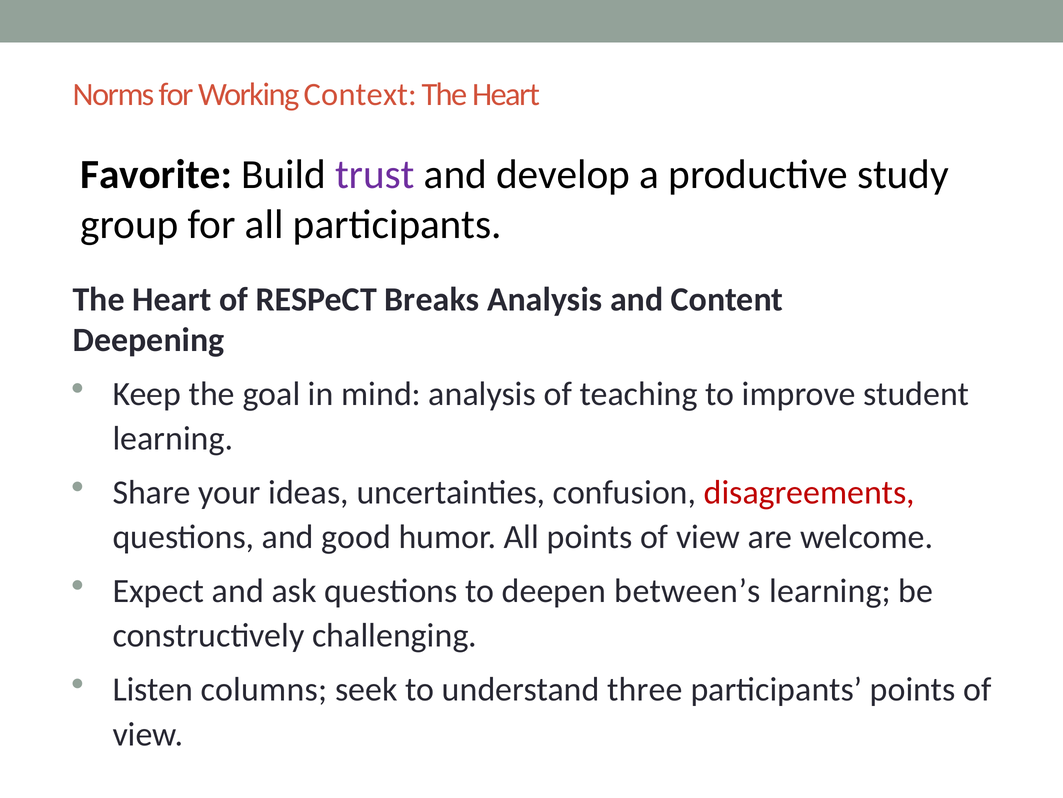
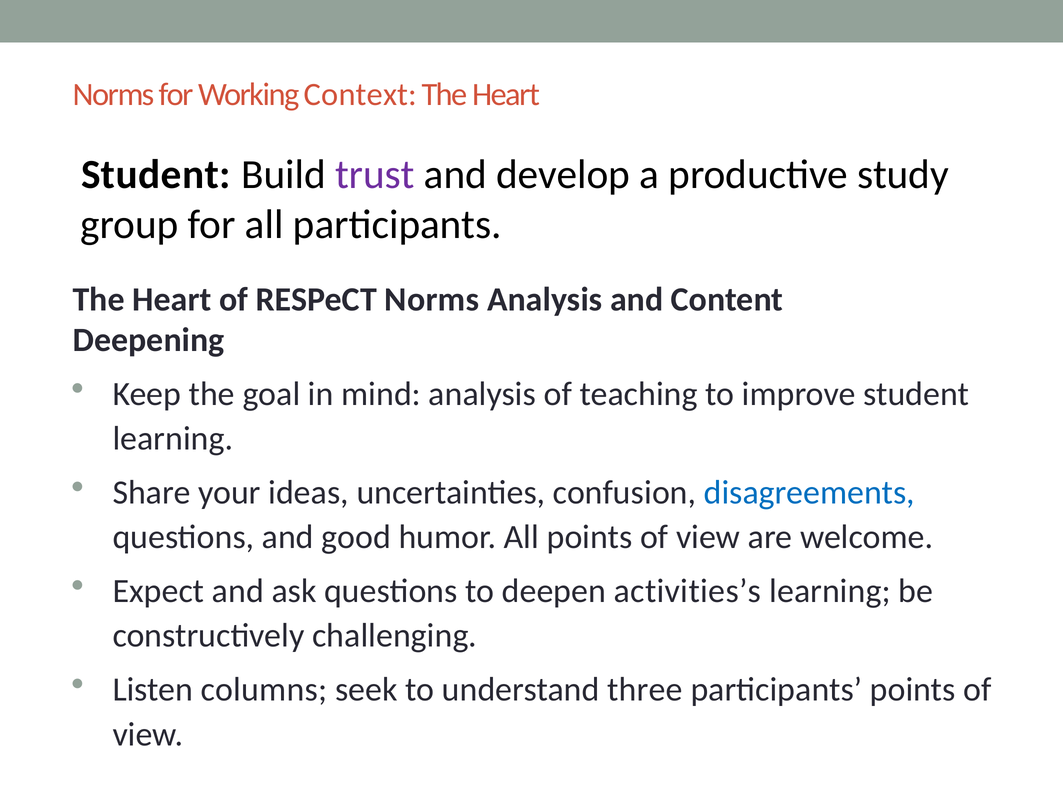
Favorite at (156, 175): Favorite -> Student
RESPeCT Breaks: Breaks -> Norms
disagreements colour: red -> blue
between’s: between’s -> activities’s
